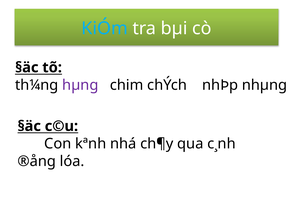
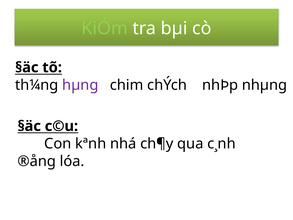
KiÓm colour: light blue -> light green
